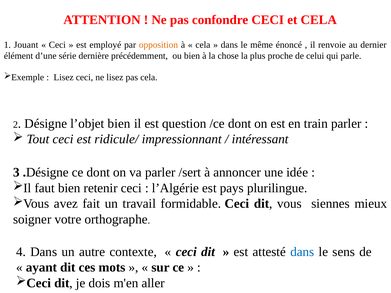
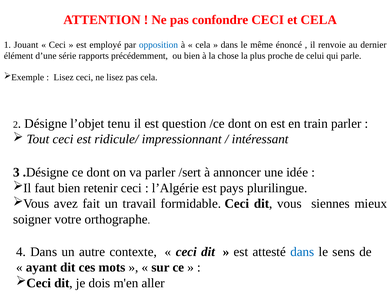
opposition colour: orange -> blue
dernière: dernière -> rapports
l’objet bien: bien -> tenu
